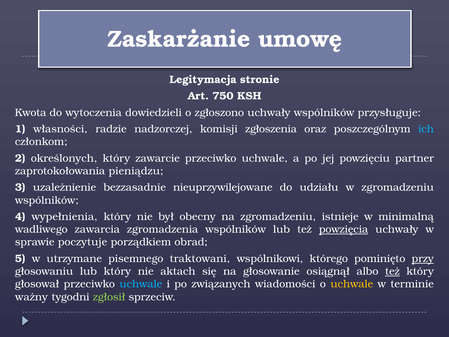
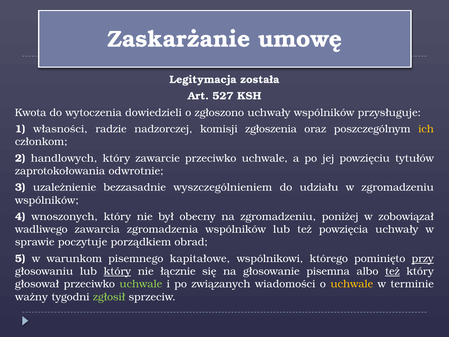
stronie: stronie -> została
750: 750 -> 527
ich colour: light blue -> yellow
określonych: określonych -> handlowych
partner: partner -> tytułów
pieniądzu: pieniądzu -> odwrotnie
nieuprzywilejowane: nieuprzywilejowane -> wyszczególnieniem
wypełnienia: wypełnienia -> wnoszonych
istnieje: istnieje -> poniżej
minimalną: minimalną -> zobowiązał
powzięcia underline: present -> none
utrzymane: utrzymane -> warunkom
traktowani: traktowani -> kapitałowe
który at (117, 271) underline: none -> present
aktach: aktach -> łącznie
osiągnął: osiągnął -> pisemna
uchwale at (141, 284) colour: light blue -> light green
